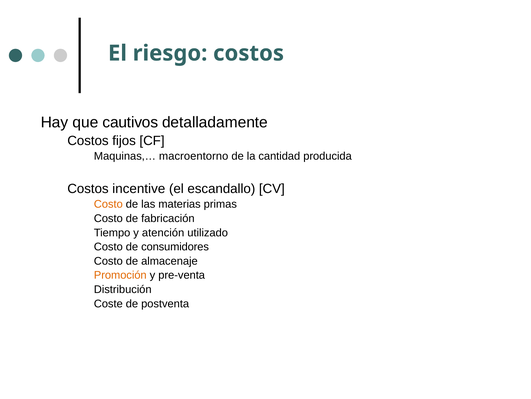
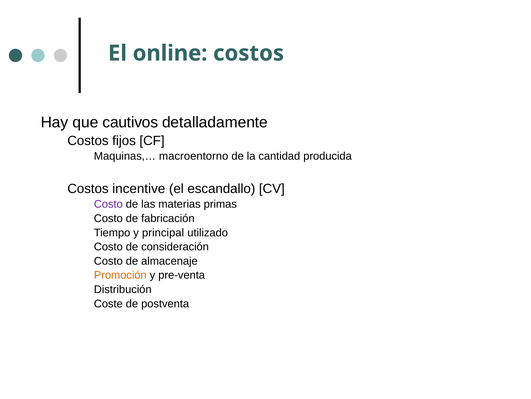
riesgo: riesgo -> online
Costo at (108, 204) colour: orange -> purple
atención: atención -> principal
consumidores: consumidores -> consideración
